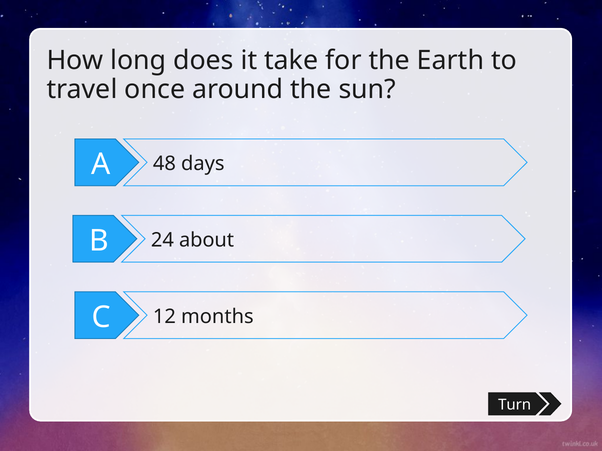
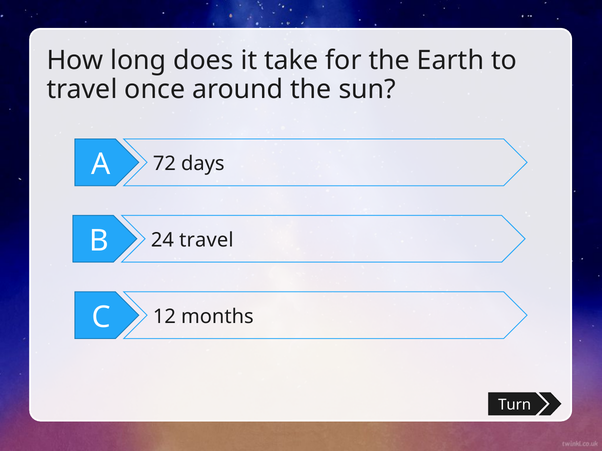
48: 48 -> 72
24 about: about -> travel
